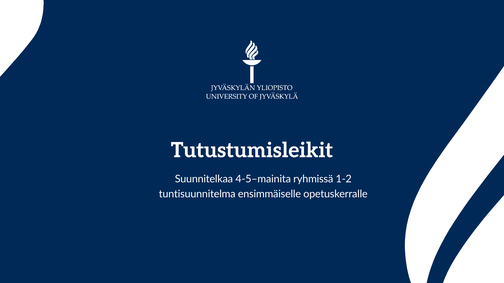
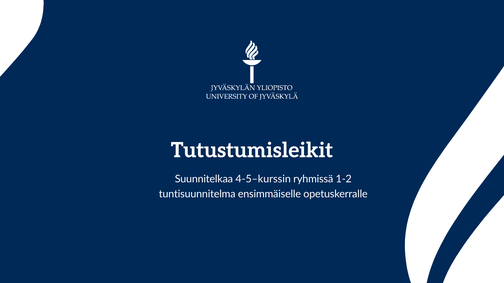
4-5–mainita: 4-5–mainita -> 4-5–kurssin
